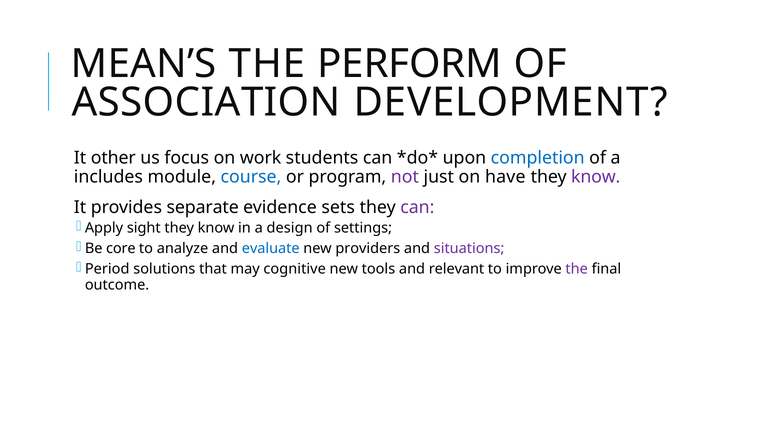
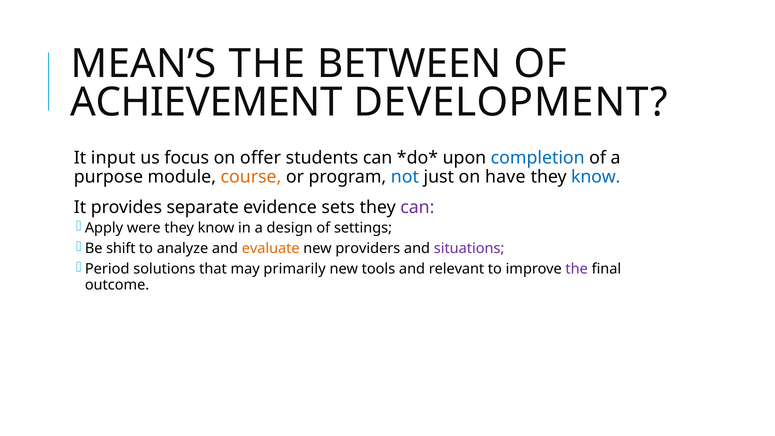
PERFORM: PERFORM -> BETWEEN
ASSOCIATION: ASSOCIATION -> ACHIEVEMENT
other: other -> input
work: work -> offer
includes: includes -> purpose
course colour: blue -> orange
not colour: purple -> blue
know at (596, 177) colour: purple -> blue
sight: sight -> were
core: core -> shift
evaluate colour: blue -> orange
cognitive: cognitive -> primarily
